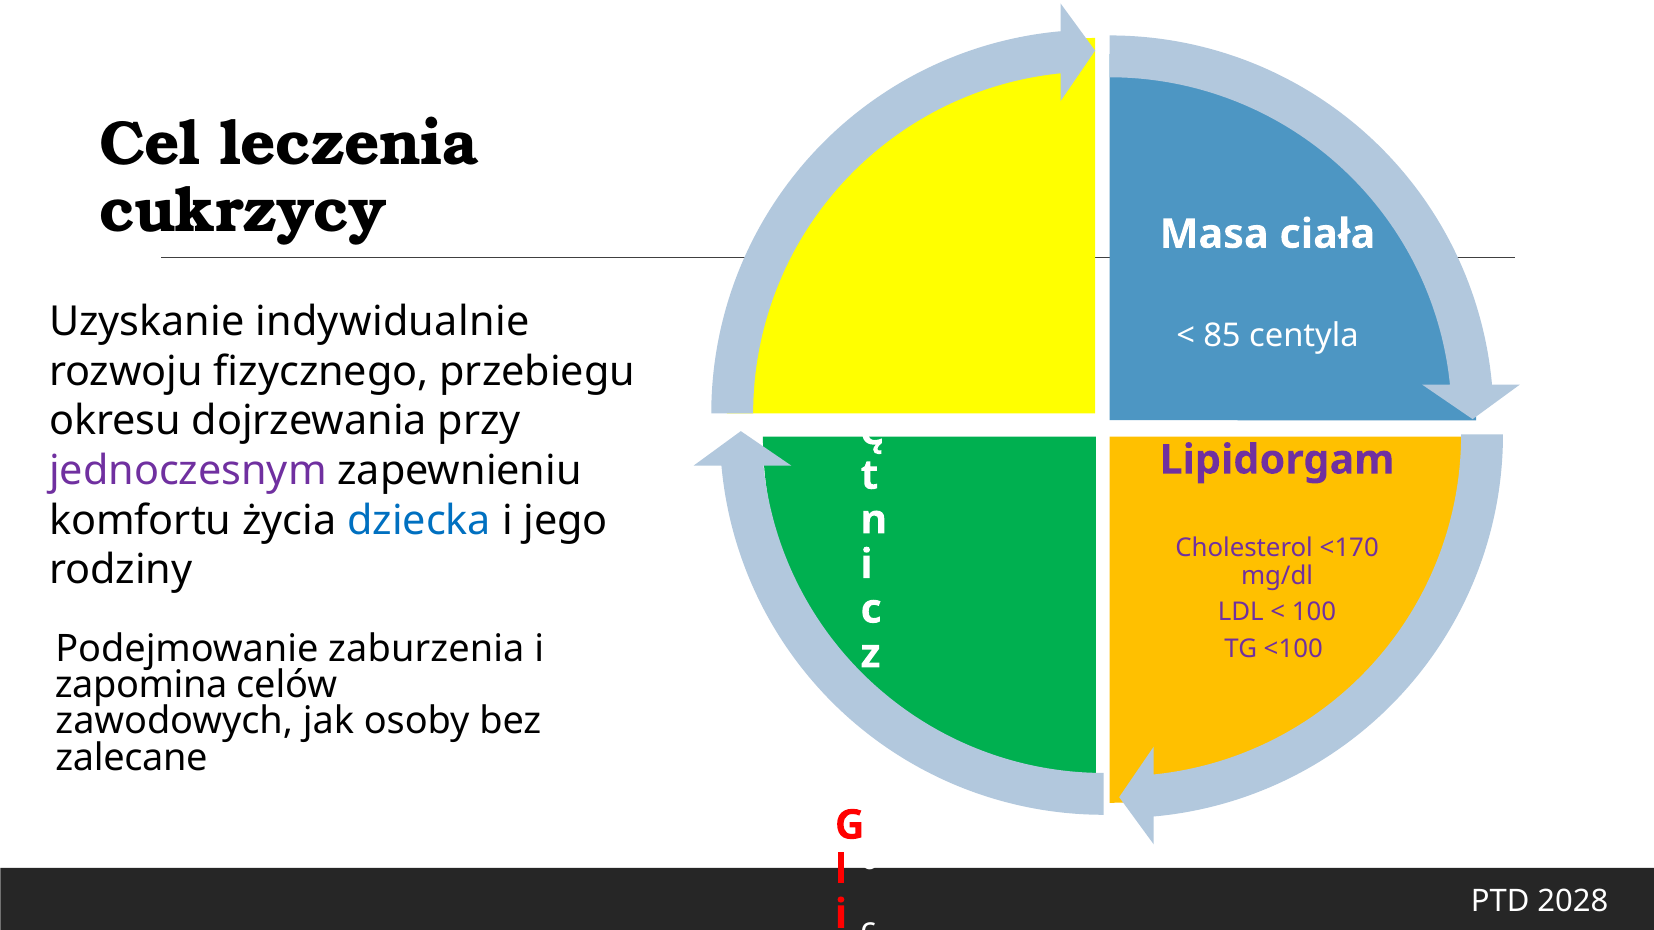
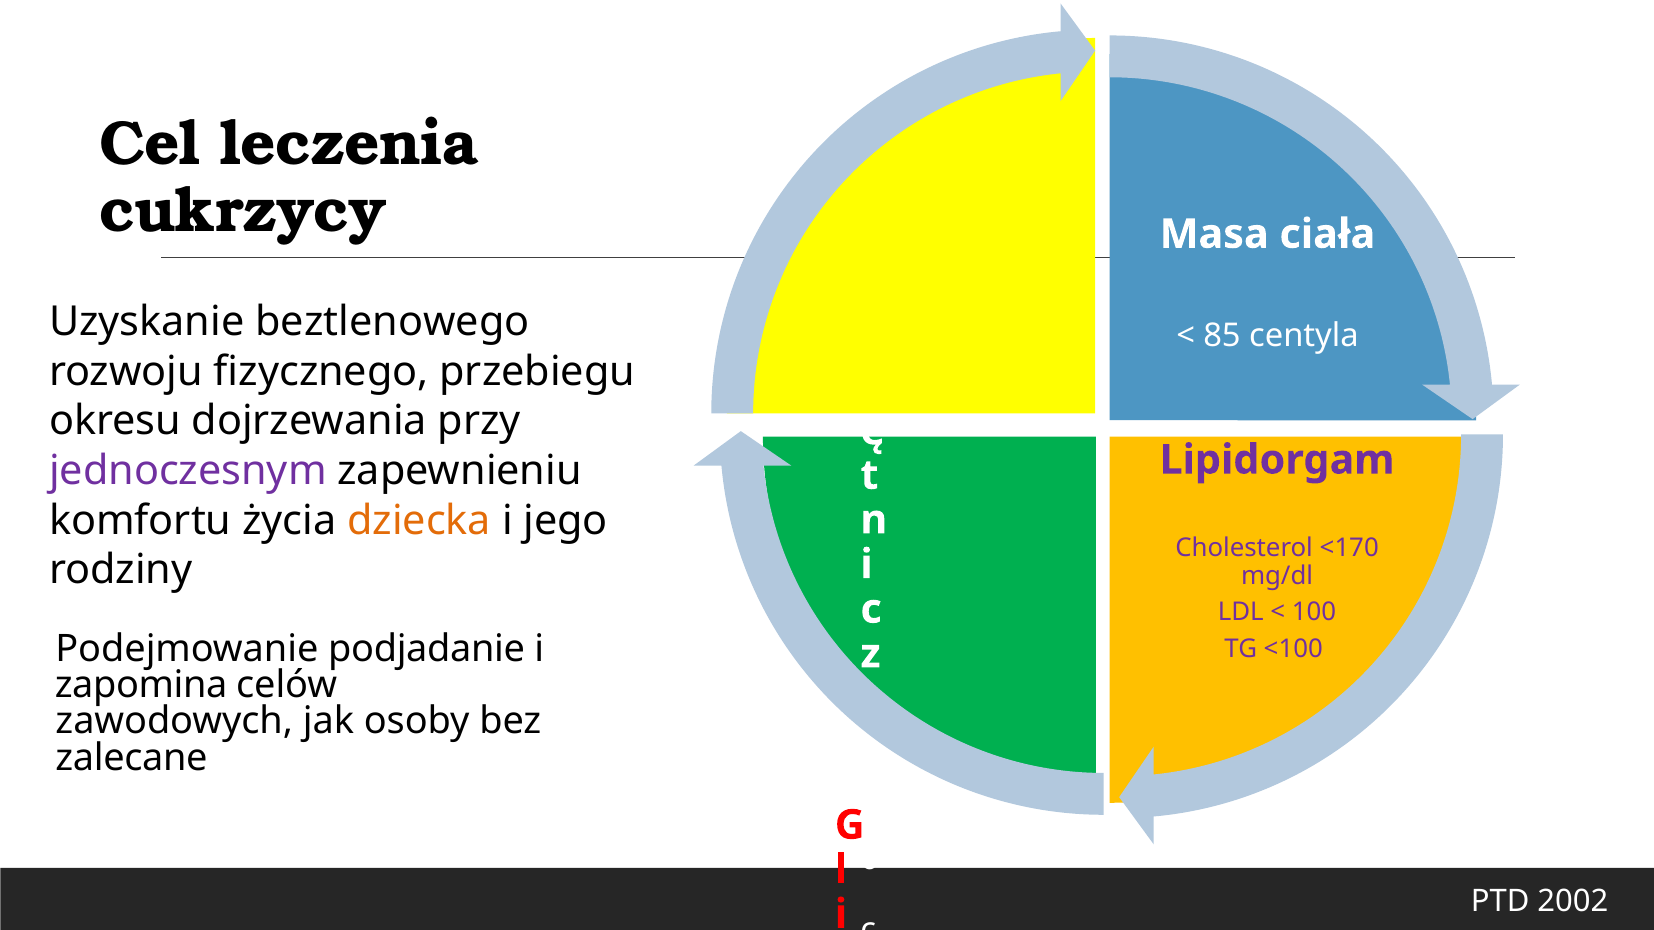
indywidualnie: indywidualnie -> beztlenowego
dziecka colour: blue -> orange
zaburzenia: zaburzenia -> podjadanie
2028: 2028 -> 2002
